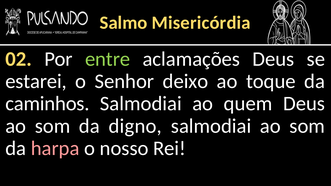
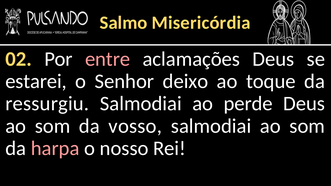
entre colour: light green -> pink
caminhos: caminhos -> ressurgiu
quem: quem -> perde
digno: digno -> vosso
